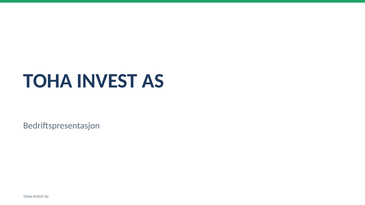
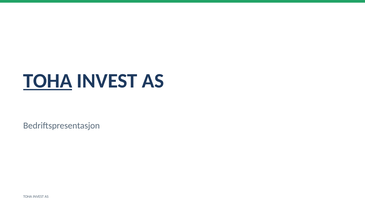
TOHA at (48, 81) underline: none -> present
